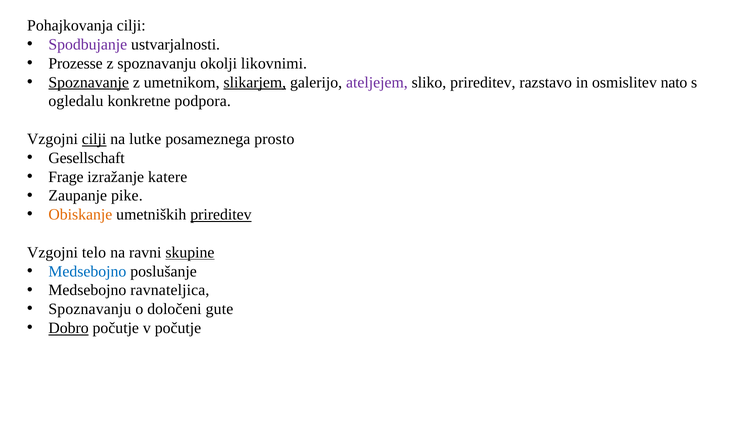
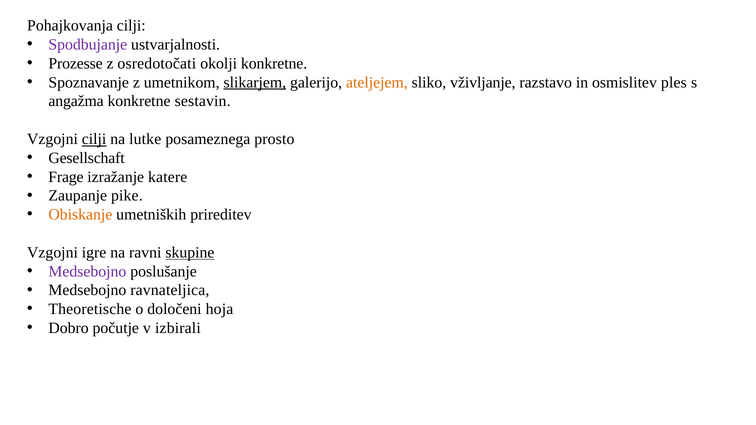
z spoznavanju: spoznavanju -> osredotočati
okolji likovnimi: likovnimi -> konkretne
Spoznavanje underline: present -> none
ateljejem colour: purple -> orange
sliko prireditev: prireditev -> vživljanje
nato: nato -> ples
ogledalu: ogledalu -> angažma
podpora: podpora -> sestavin
prireditev at (221, 215) underline: present -> none
telo: telo -> igre
Medsebojno at (87, 272) colour: blue -> purple
Spoznavanju at (90, 309): Spoznavanju -> Theoretische
gute: gute -> hoja
Dobro underline: present -> none
v počutje: počutje -> izbirali
